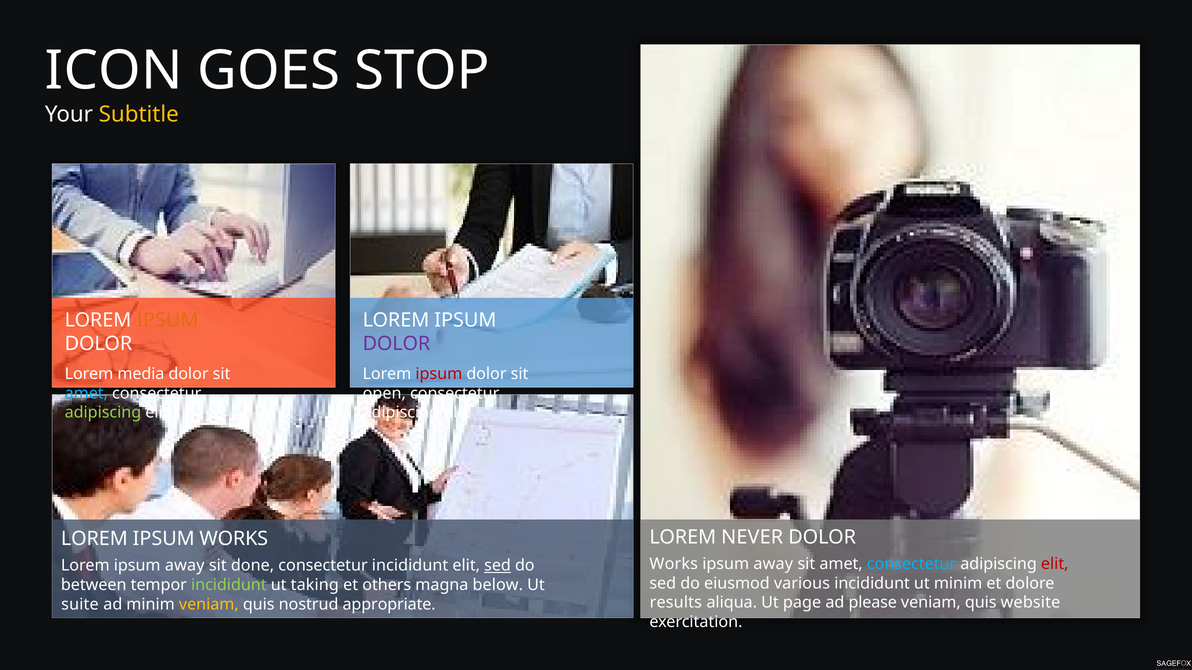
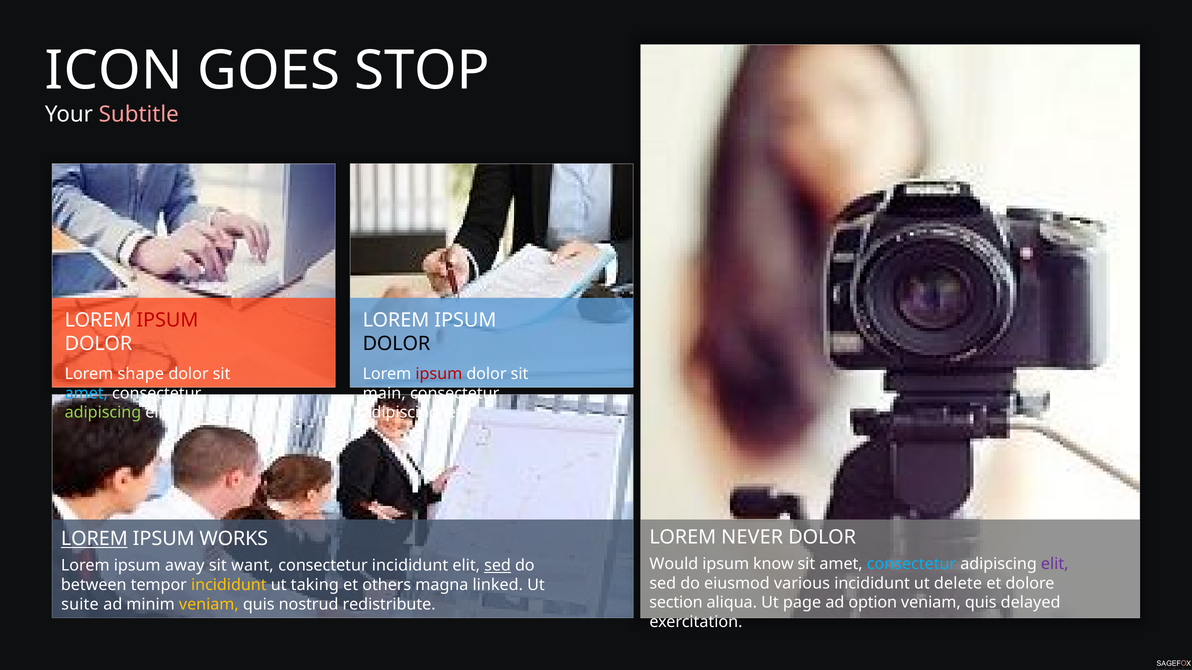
Subtitle colour: yellow -> pink
IPSUM at (167, 320) colour: orange -> red
DOLOR at (396, 344) colour: purple -> black
media: media -> shape
open: open -> main
file: file -> left
LOREM at (94, 539) underline: none -> present
Works at (674, 564): Works -> Would
away at (773, 564): away -> know
elit at (1055, 564) colour: red -> purple
done: done -> want
ut minim: minim -> delete
incididunt at (229, 585) colour: light green -> yellow
below: below -> linked
results: results -> section
please: please -> option
website: website -> delayed
appropriate: appropriate -> redistribute
